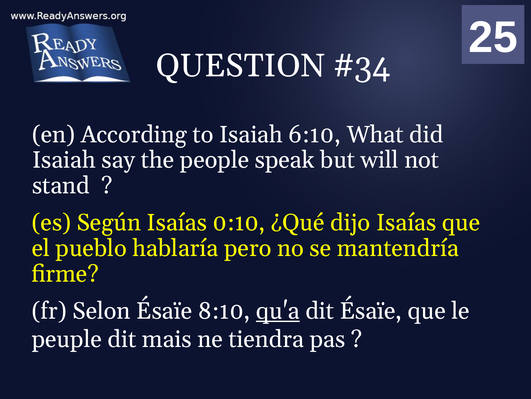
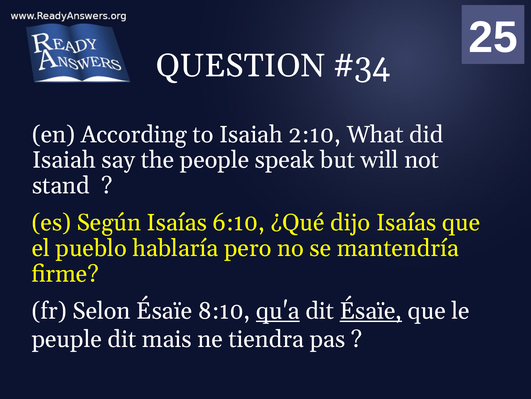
6:10: 6:10 -> 2:10
0:10: 0:10 -> 6:10
Ésaïe at (371, 310) underline: none -> present
